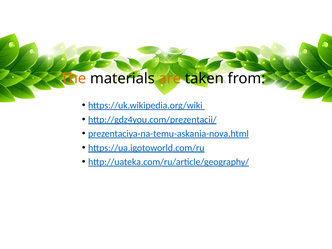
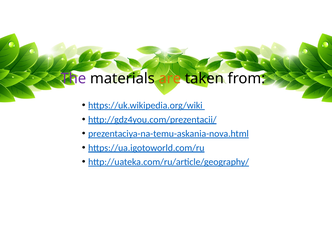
The colour: orange -> purple
